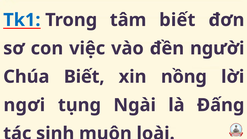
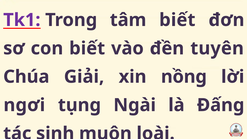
Tk1 colour: blue -> purple
con việc: việc -> biết
người: người -> tuyên
Chúa Biết: Biết -> Giải
